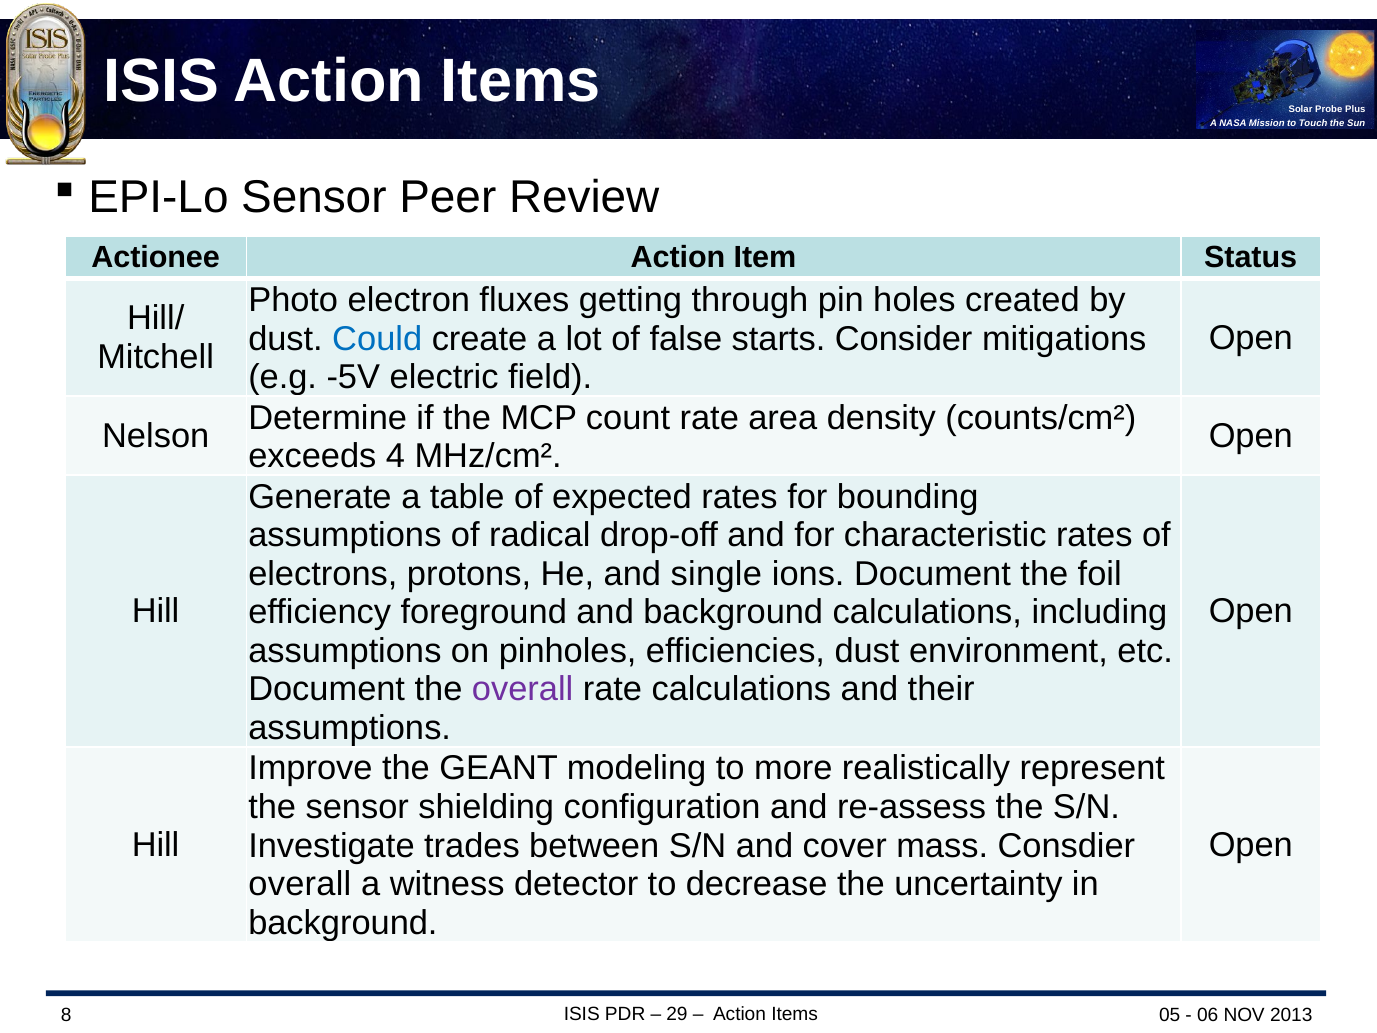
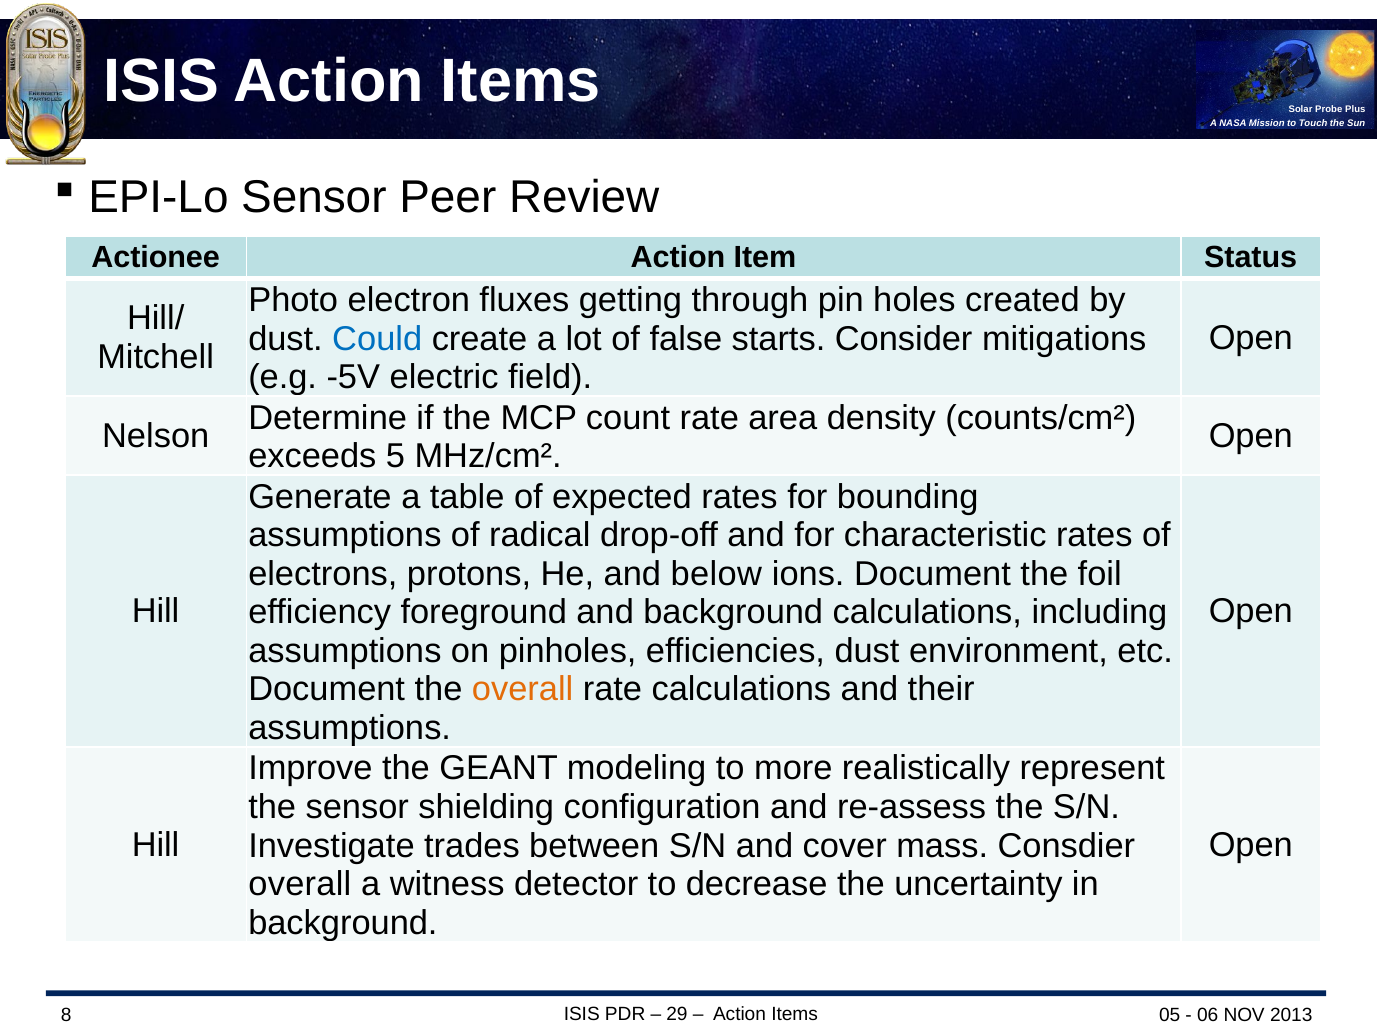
4: 4 -> 5
single: single -> below
overall at (523, 689) colour: purple -> orange
